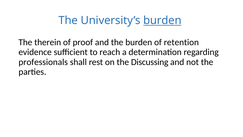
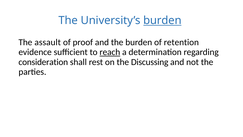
therein: therein -> assault
reach underline: none -> present
professionals: professionals -> consideration
